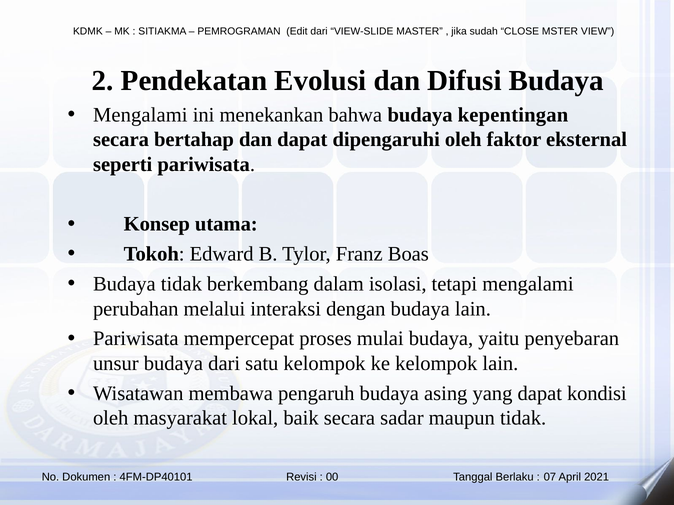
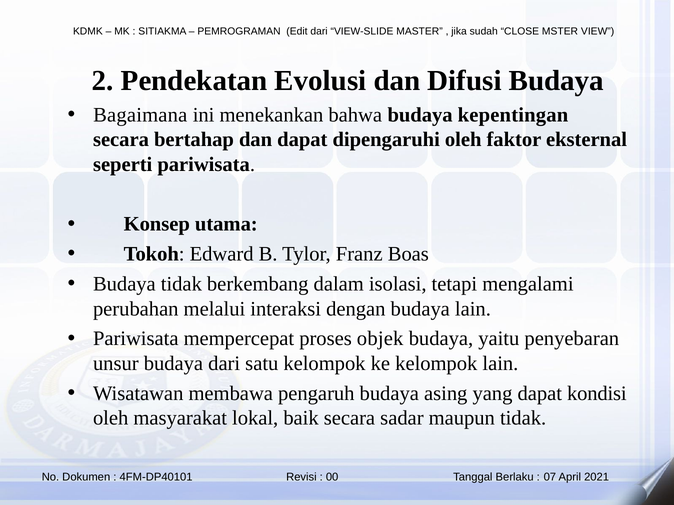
Mengalami at (140, 115): Mengalami -> Bagaimana
mulai: mulai -> objek
